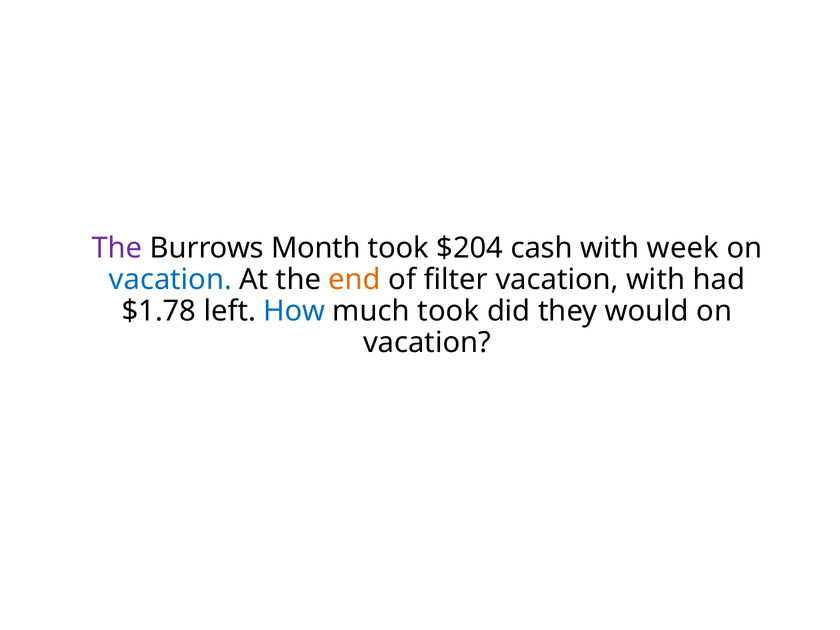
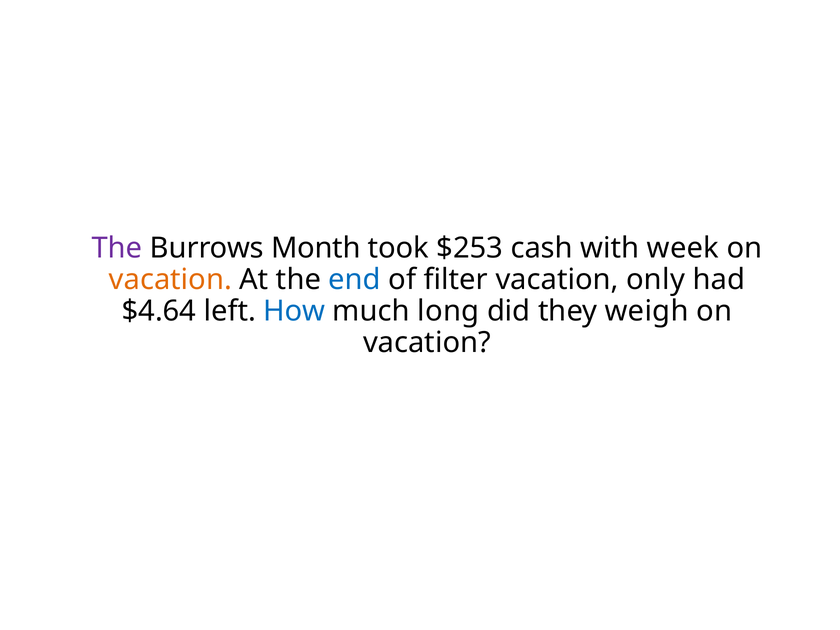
$204: $204 -> $253
vacation at (170, 280) colour: blue -> orange
end colour: orange -> blue
vacation with: with -> only
$1.78: $1.78 -> $4.64
much took: took -> long
would: would -> weigh
